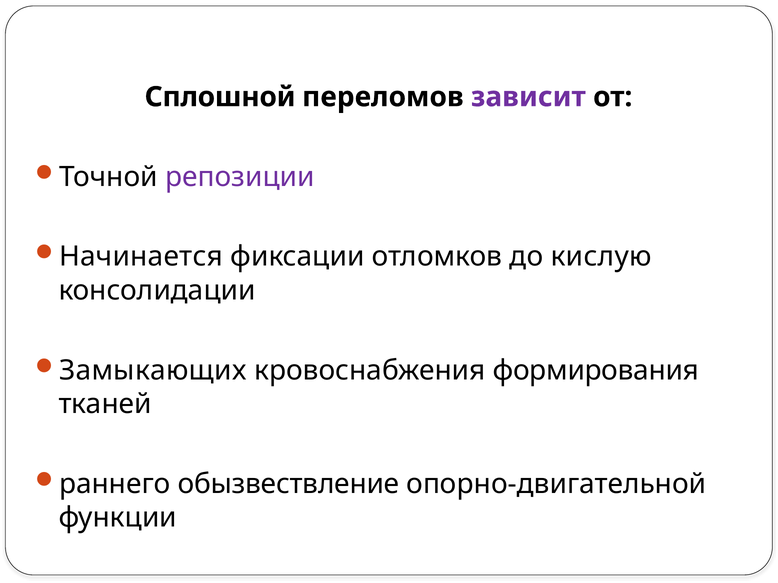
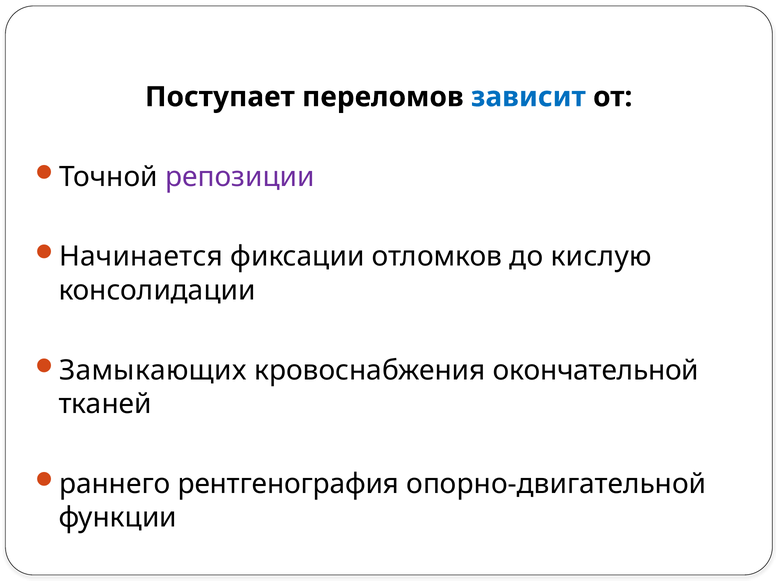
Сплошной: Сплошной -> Поступает
зависит colour: purple -> blue
формирования: формирования -> окончательной
обызвествление: обызвествление -> рентгенография
